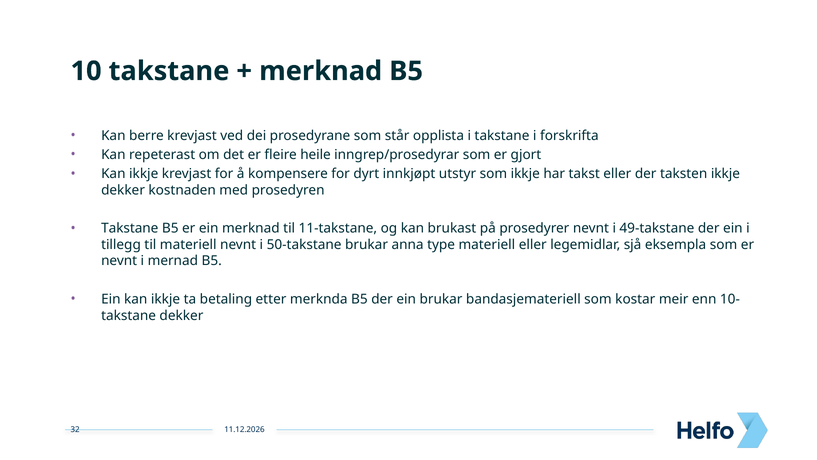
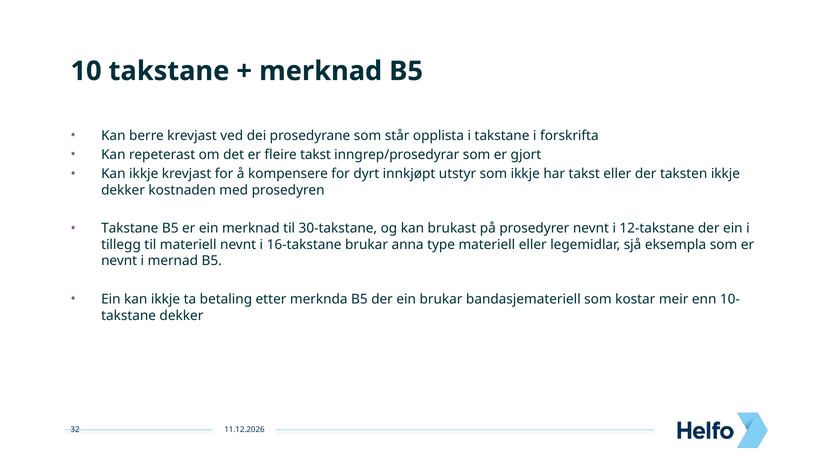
fleire heile: heile -> takst
11-takstane: 11-takstane -> 30-takstane
49-takstane: 49-takstane -> 12-takstane
50-takstane: 50-takstane -> 16-takstane
